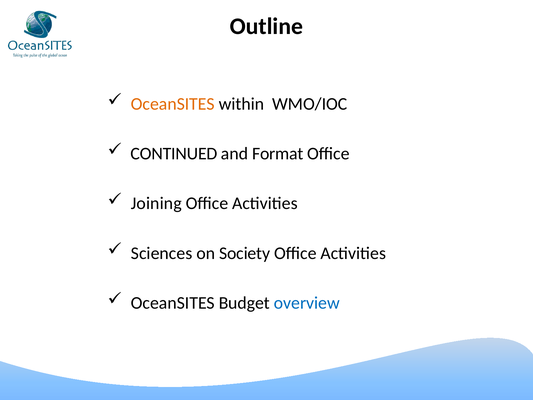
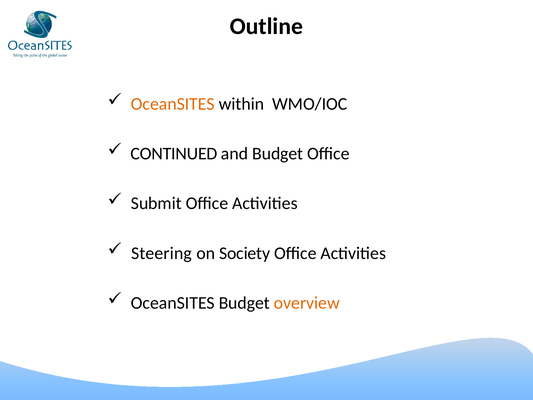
and Format: Format -> Budget
Joining: Joining -> Submit
Sciences: Sciences -> Steering
overview colour: blue -> orange
